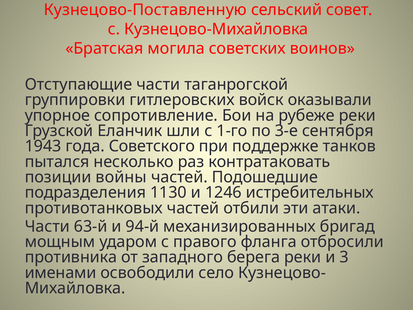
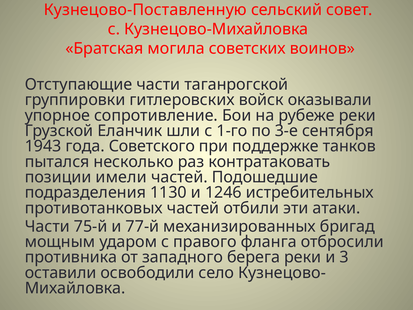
войны: войны -> имели
63-й: 63-й -> 75-й
94-й: 94-й -> 77-й
именами: именами -> оставили
